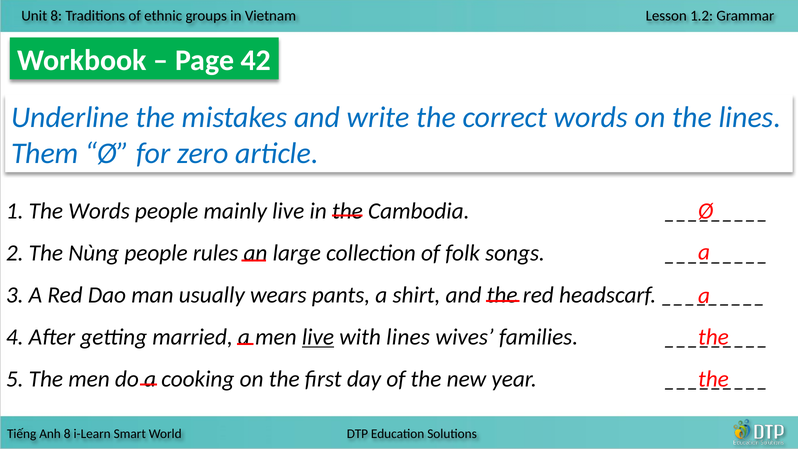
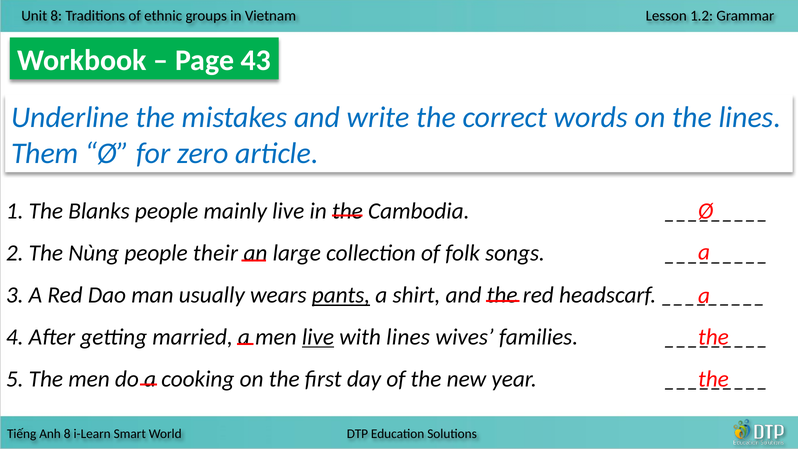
42: 42 -> 43
The Words: Words -> Blanks
rules: rules -> their
pants underline: none -> present
